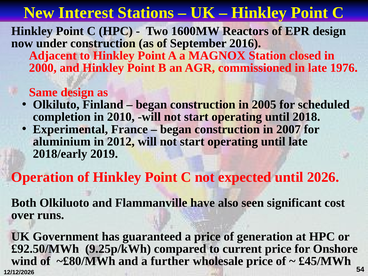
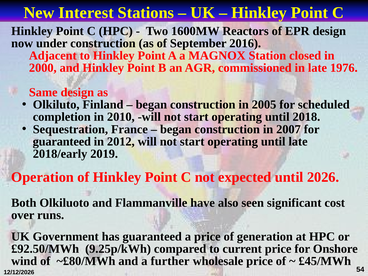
Experimental: Experimental -> Sequestration
aluminium at (62, 141): aluminium -> guaranteed
